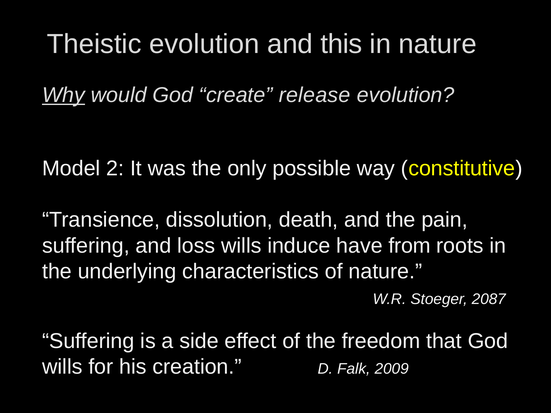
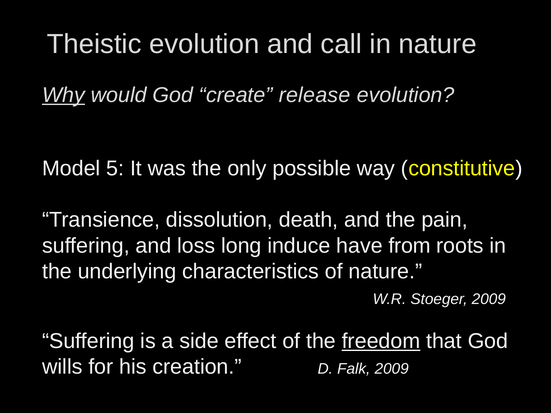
this: this -> call
2: 2 -> 5
loss wills: wills -> long
Stoeger 2087: 2087 -> 2009
freedom underline: none -> present
